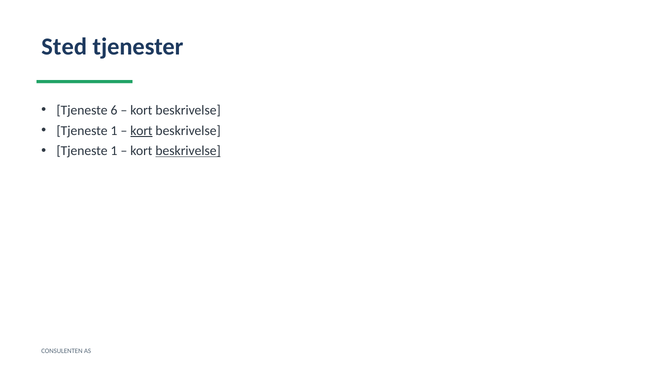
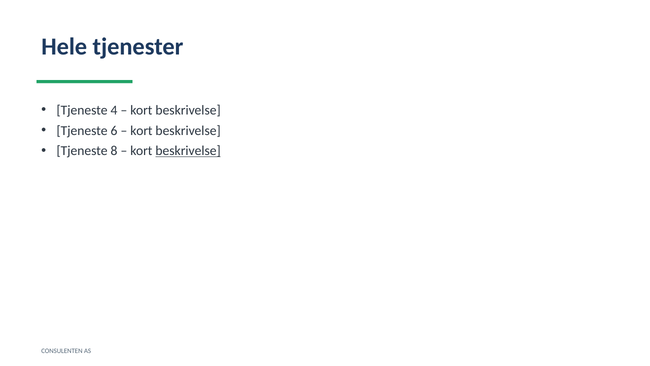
Sted: Sted -> Hele
6: 6 -> 4
1 at (114, 130): 1 -> 6
kort at (141, 130) underline: present -> none
1 at (114, 151): 1 -> 8
